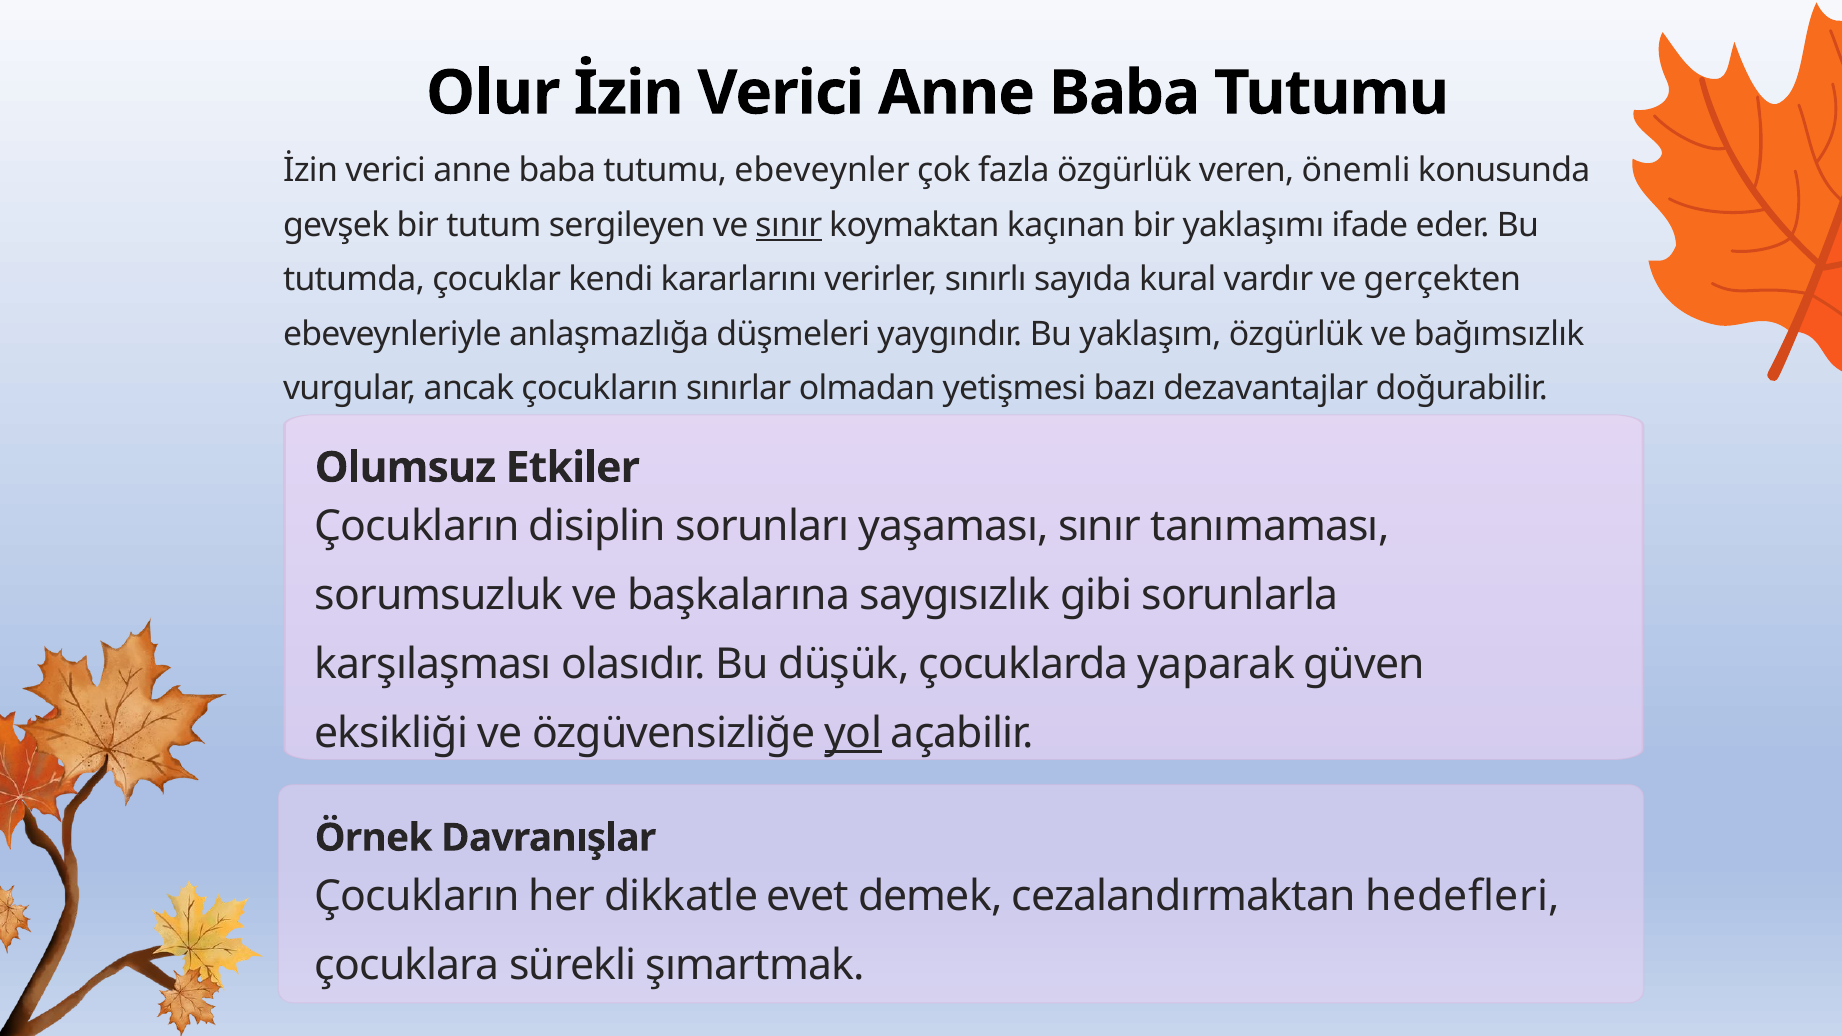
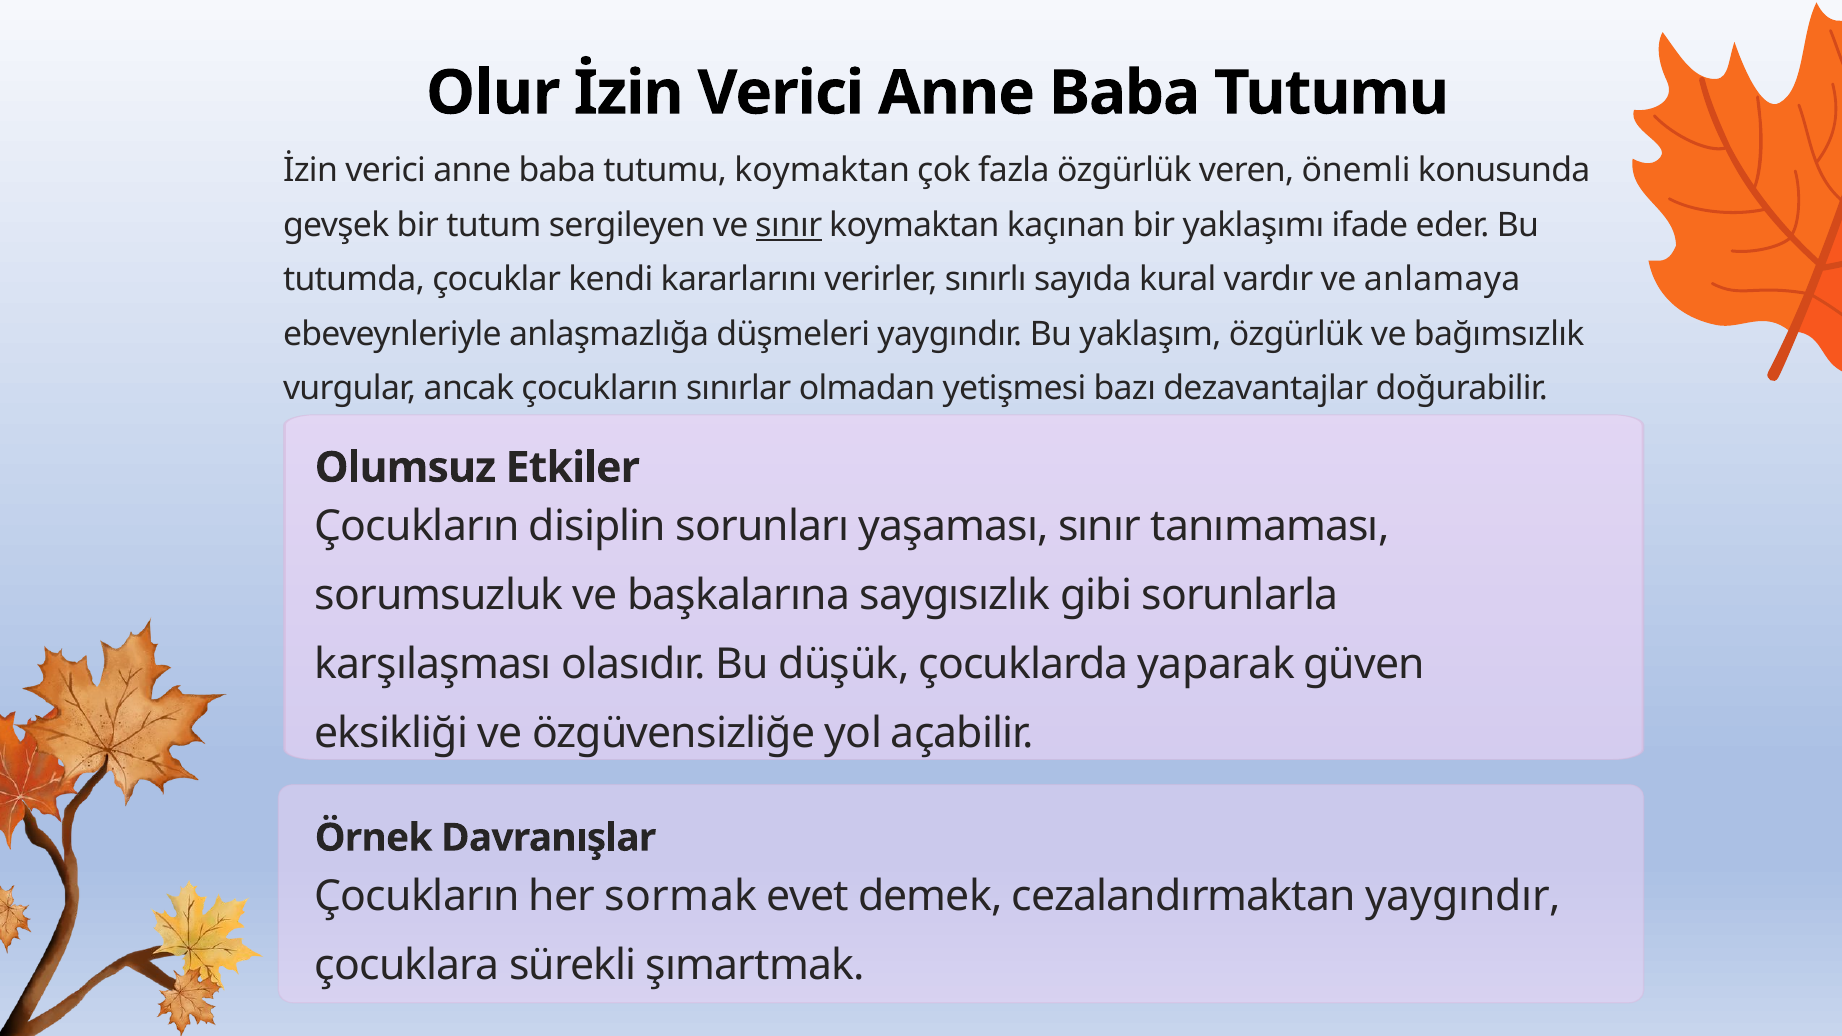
tutumu ebeveynler: ebeveynler -> koymaktan
gerçekten: gerçekten -> anlamaya
yol underline: present -> none
dikkatle: dikkatle -> sormak
cezalandırmaktan hedefleri: hedefleri -> yaygındır
